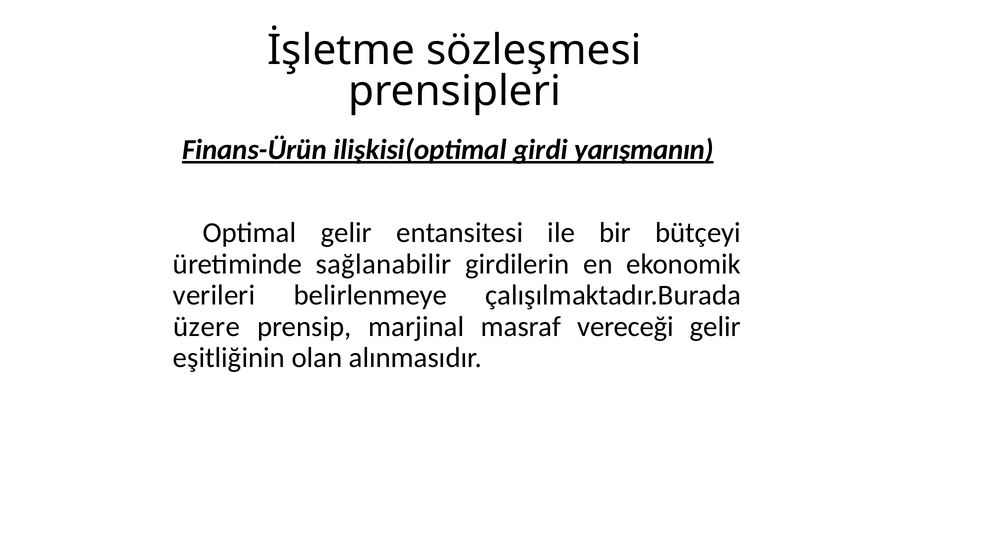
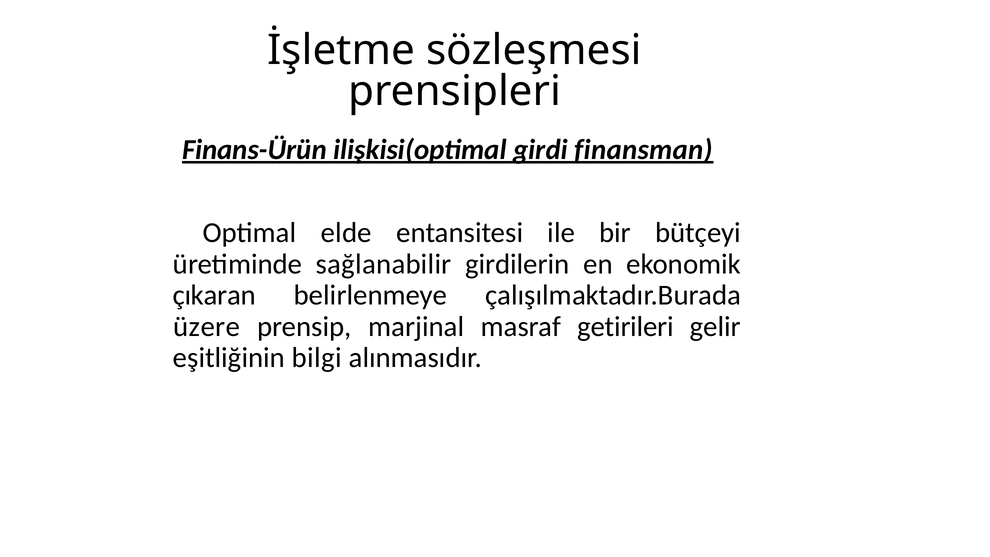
yarışmanın: yarışmanın -> finansman
Optimal gelir: gelir -> elde
verileri: verileri -> çıkaran
vereceği: vereceği -> getirileri
olan: olan -> bilgi
